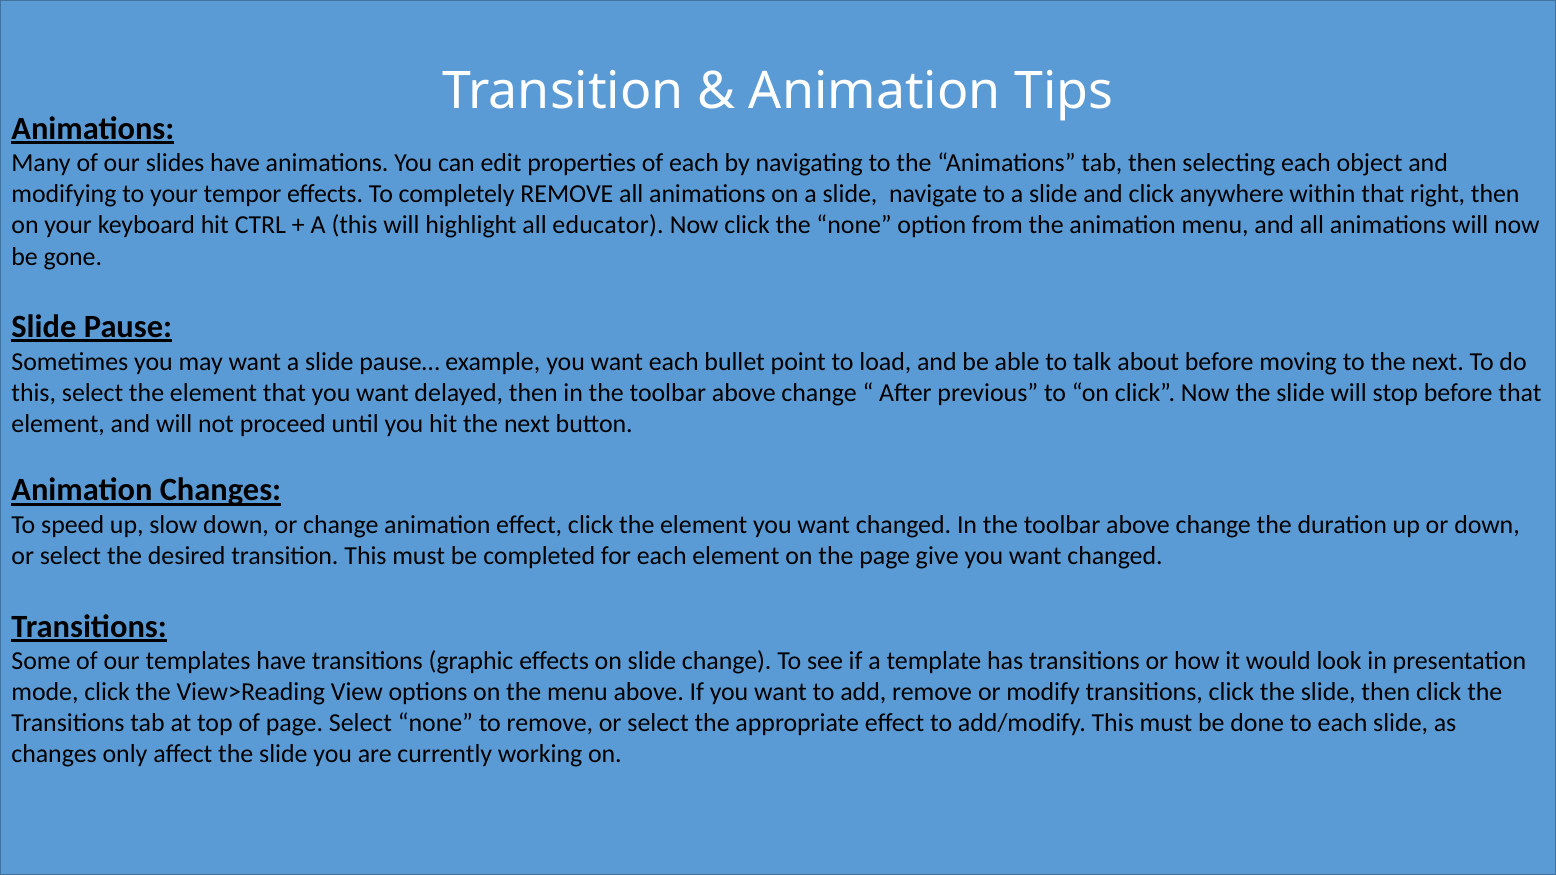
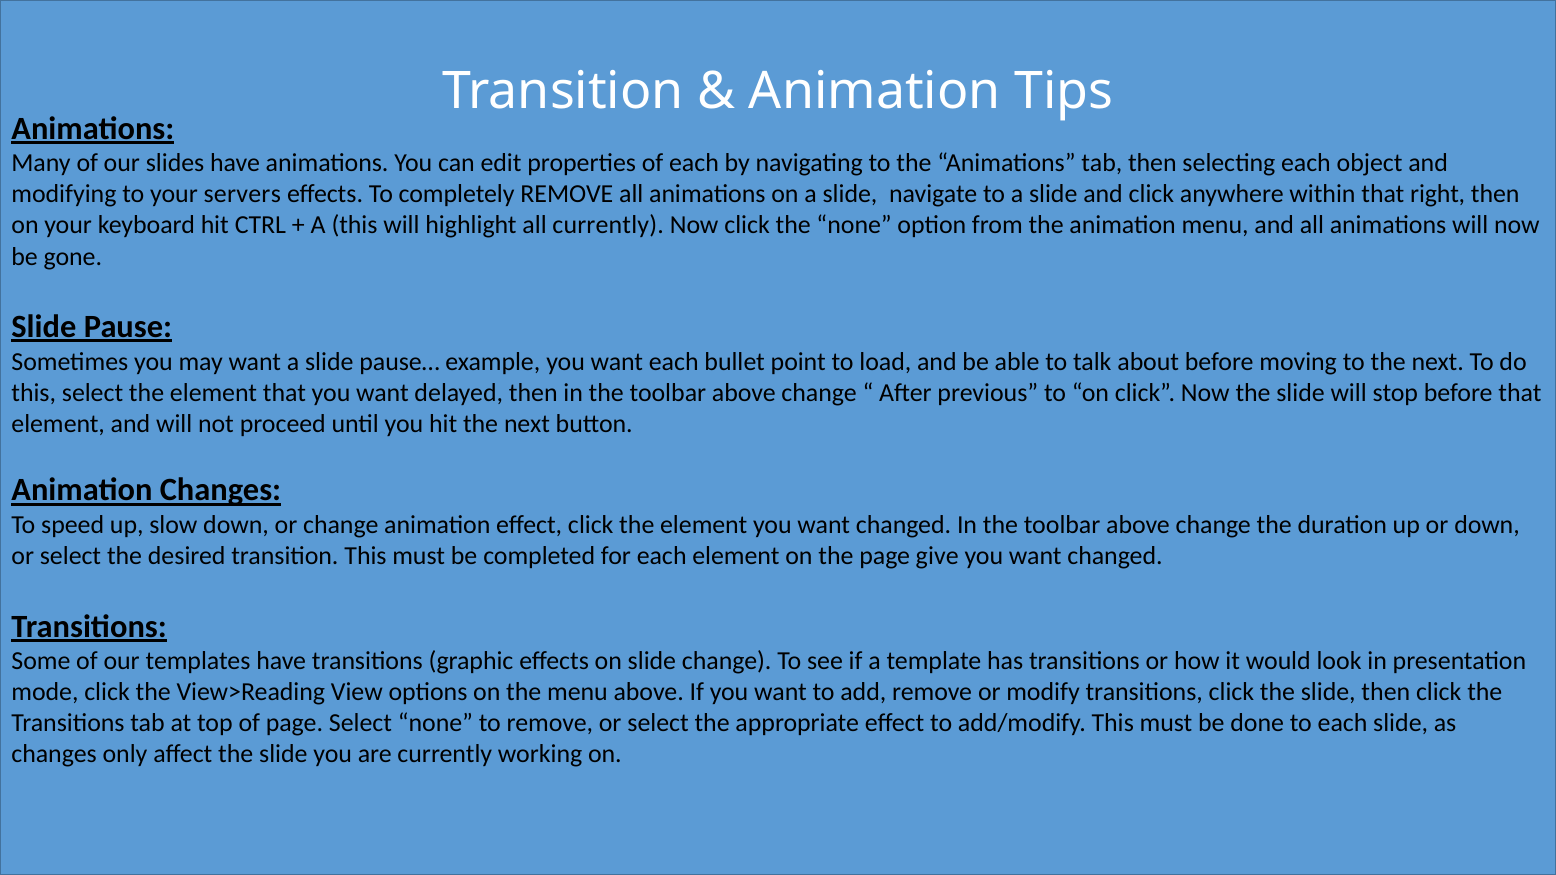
tempor: tempor -> servers
all educator: educator -> currently
